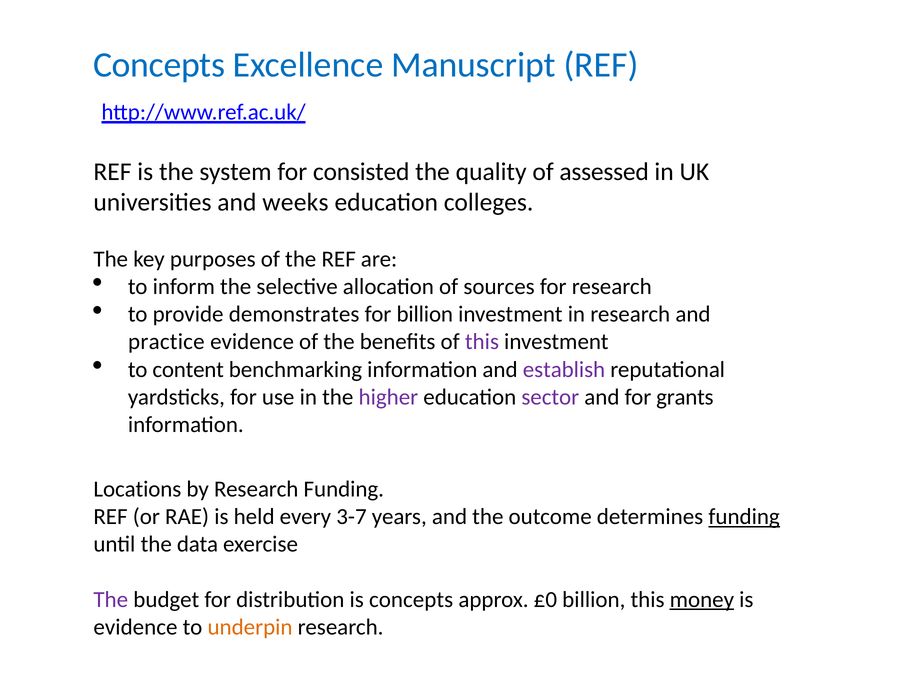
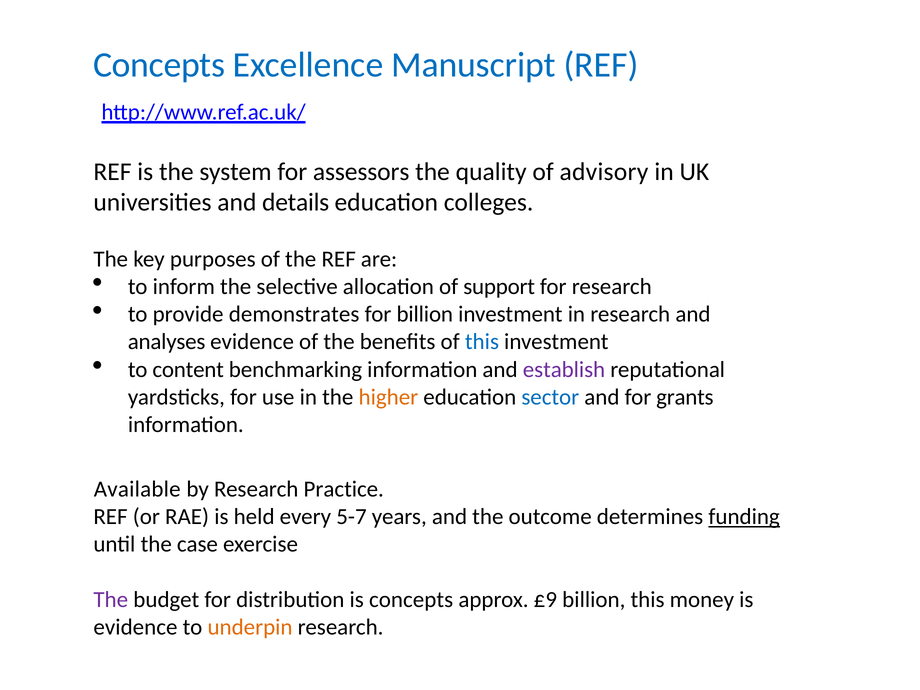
consisted: consisted -> assessors
assessed: assessed -> advisory
weeks: weeks -> details
sources: sources -> support
practice: practice -> analyses
this at (482, 342) colour: purple -> blue
higher colour: purple -> orange
sector colour: purple -> blue
Locations: Locations -> Available
Research Funding: Funding -> Practice
3-7: 3-7 -> 5-7
data: data -> case
£0: £0 -> £9
money underline: present -> none
